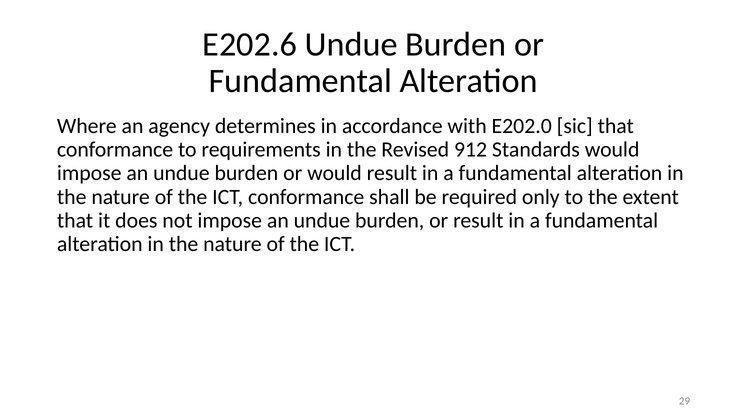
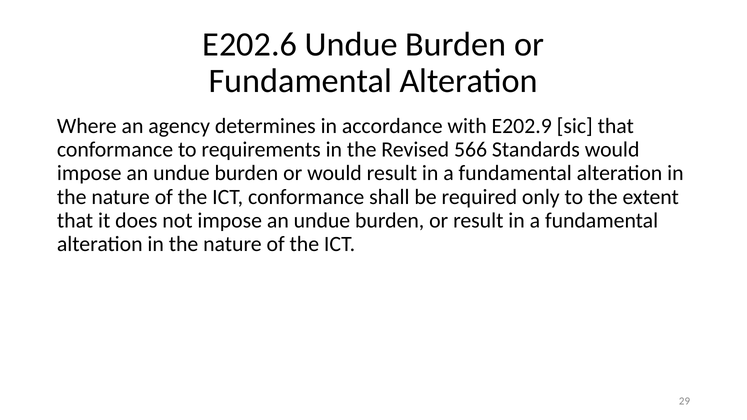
E202.0: E202.0 -> E202.9
912: 912 -> 566
